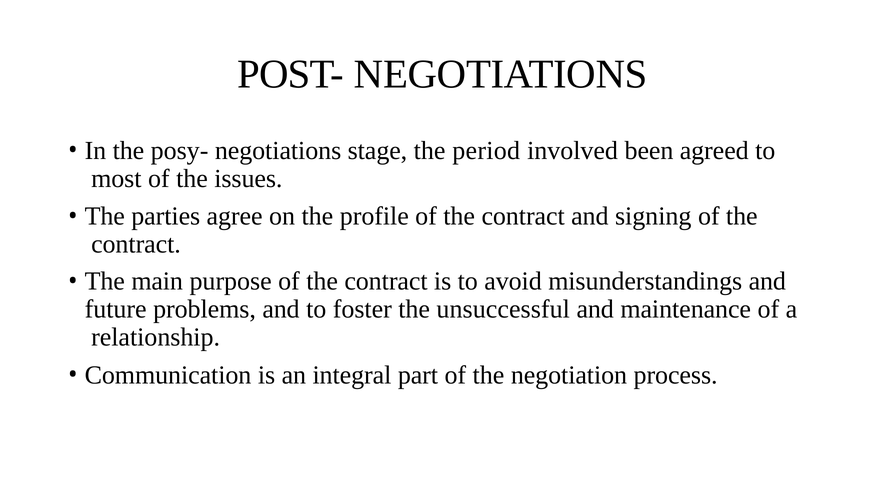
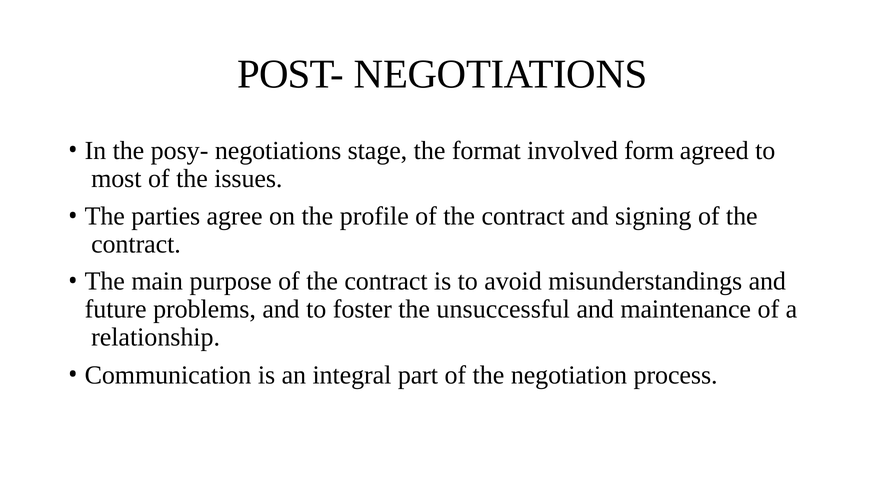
period: period -> format
been: been -> form
